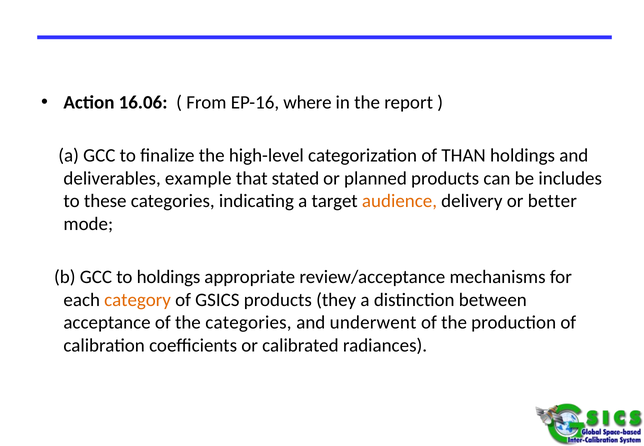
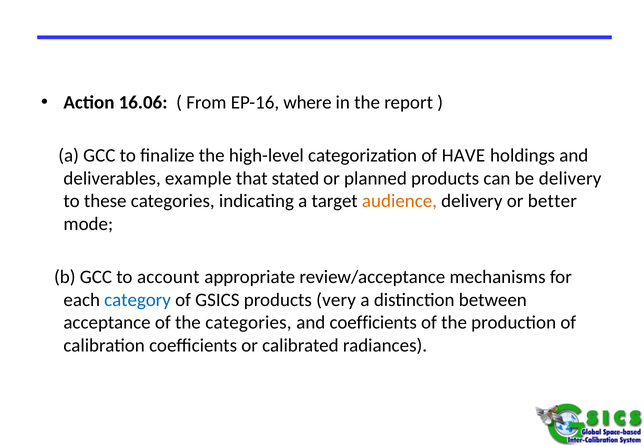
THAN: THAN -> HAVE
be includes: includes -> delivery
to holdings: holdings -> account
category colour: orange -> blue
they: they -> very
and underwent: underwent -> coefficients
